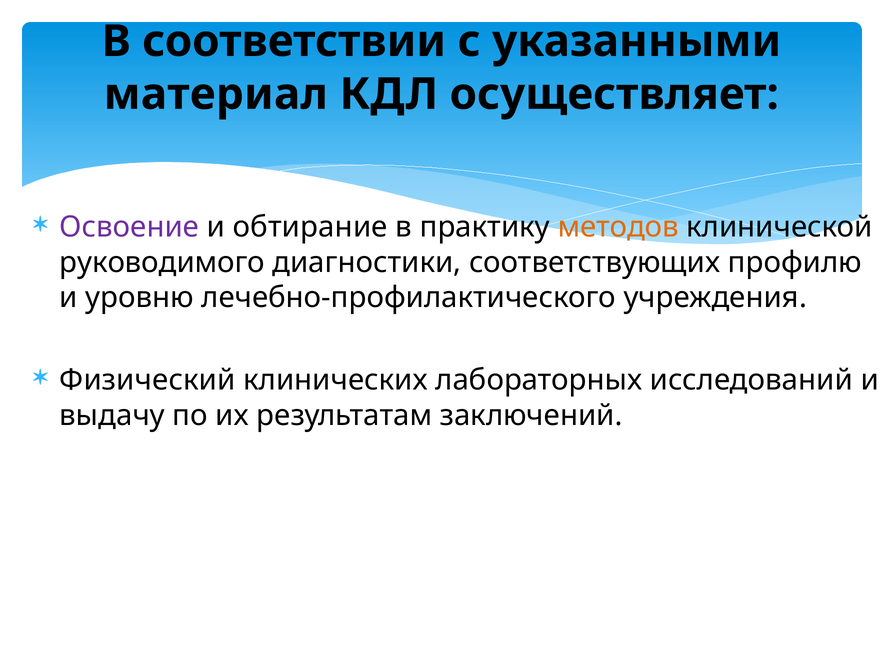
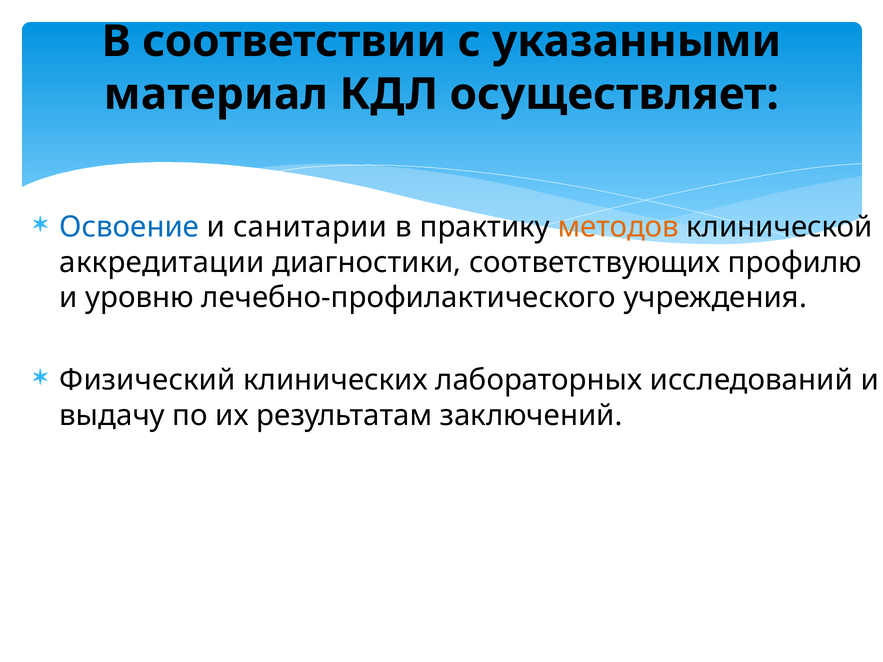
Освоение colour: purple -> blue
обтирание: обтирание -> санитарии
руководимого: руководимого -> аккредитации
